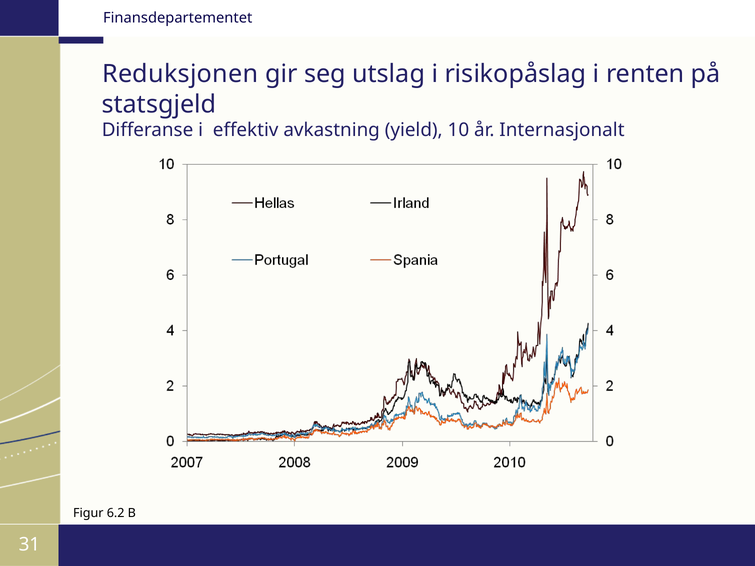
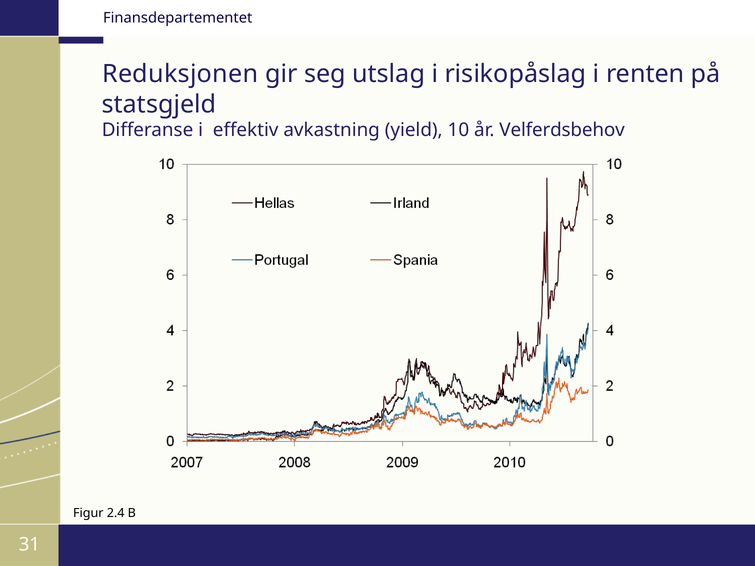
Internasjonalt: Internasjonalt -> Velferdsbehov
6.2: 6.2 -> 2.4
